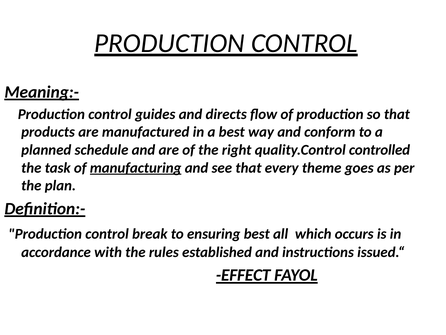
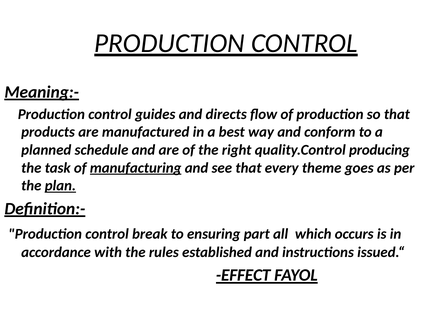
controlled: controlled -> producing
plan underline: none -> present
ensuring best: best -> part
